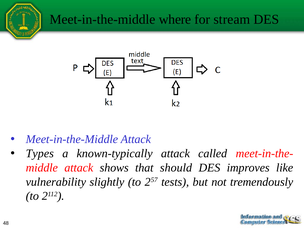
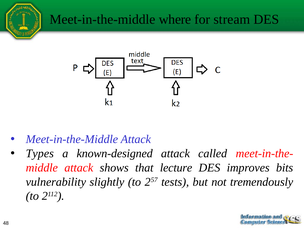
known-typically: known-typically -> known-designed
should: should -> lecture
like: like -> bits
